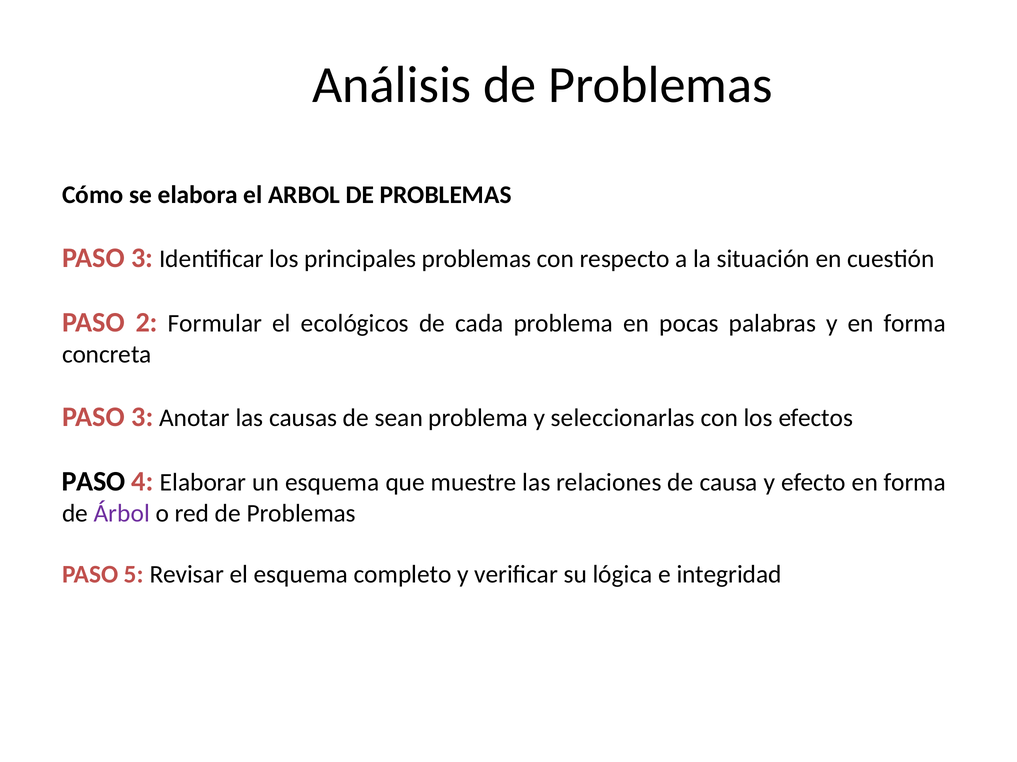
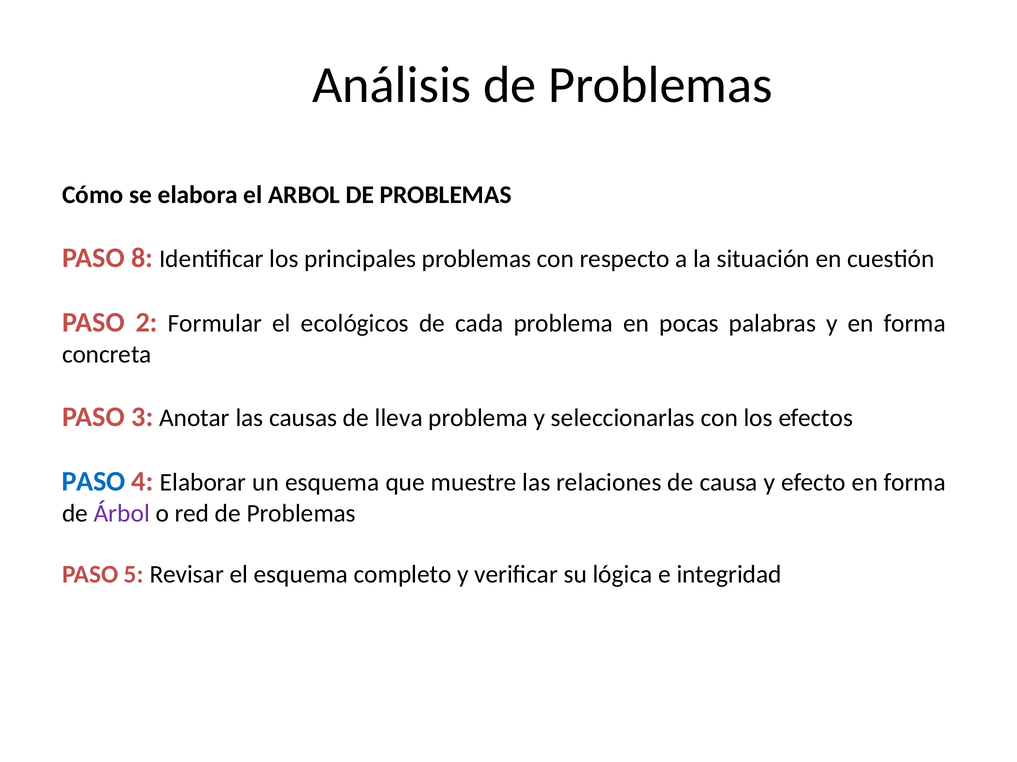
3 at (142, 258): 3 -> 8
sean: sean -> lleva
PASO at (94, 482) colour: black -> blue
